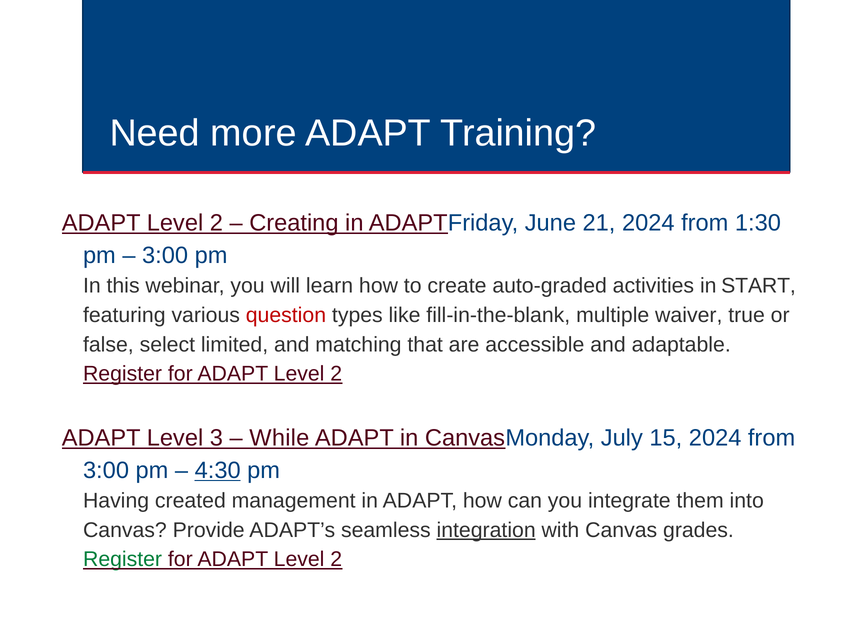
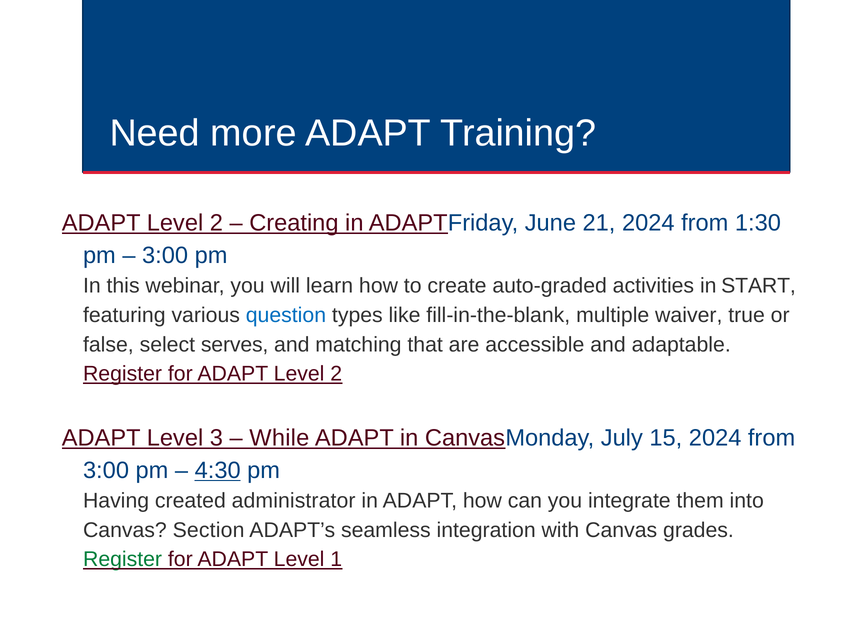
question colour: red -> blue
limited: limited -> serves
management: management -> administrator
Provide: Provide -> Section
integration underline: present -> none
2 at (336, 560): 2 -> 1
